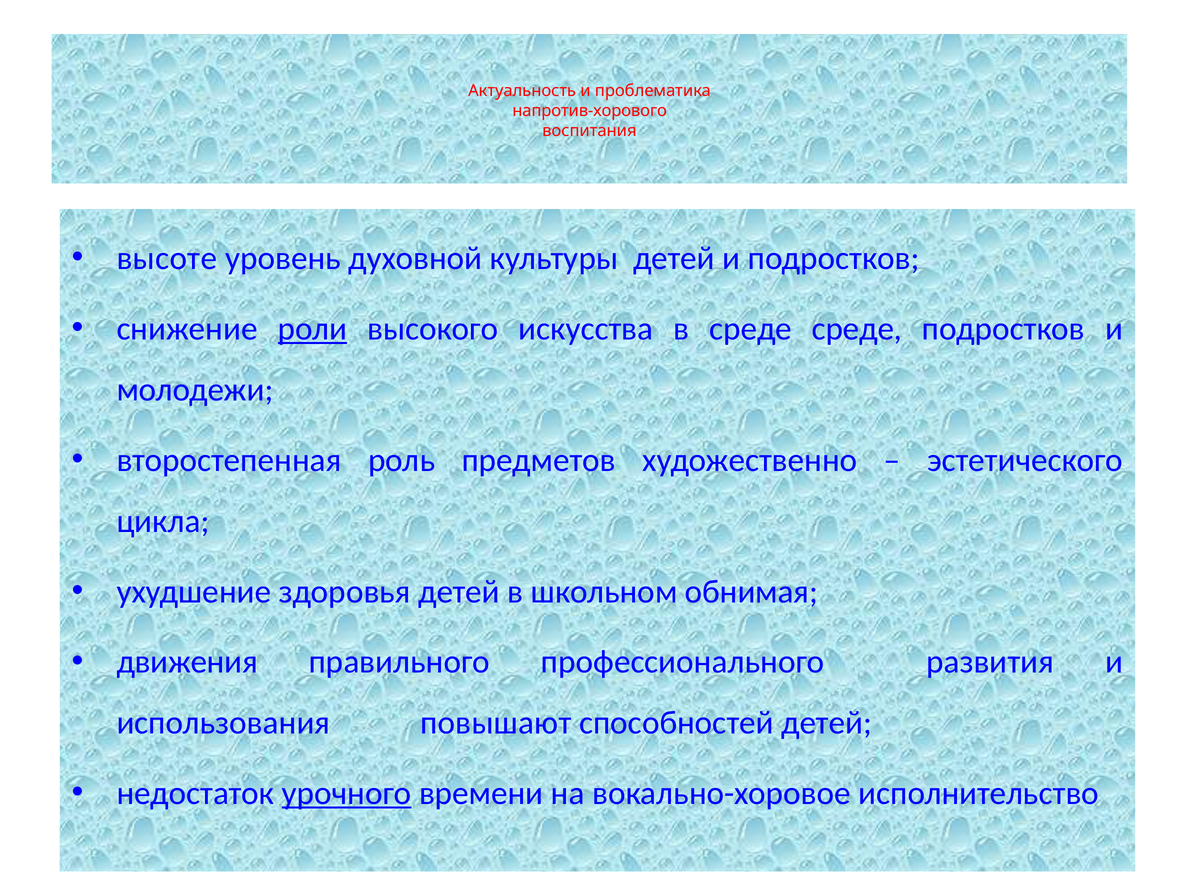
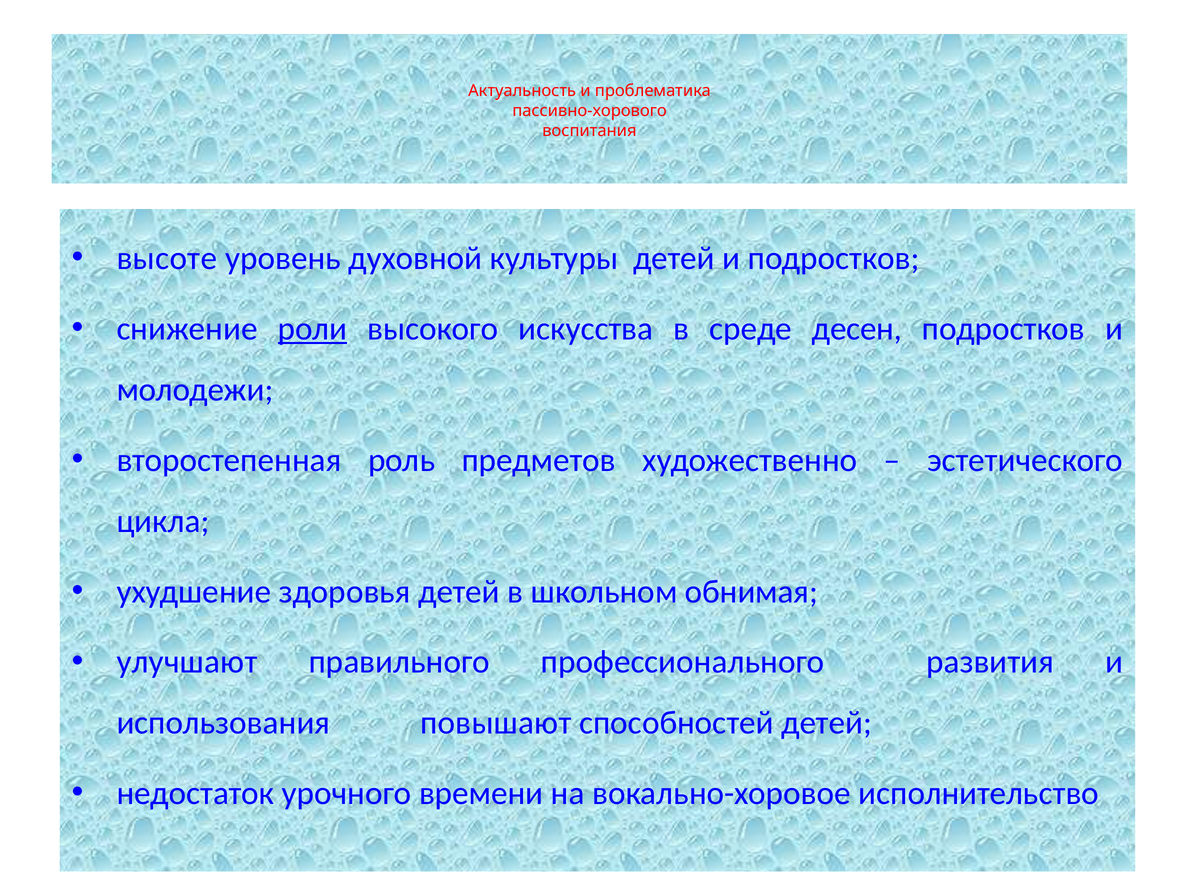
напротив-хорового: напротив-хорового -> пассивно-хорового
среде среде: среде -> десен
движения: движения -> улучшают
урочного underline: present -> none
